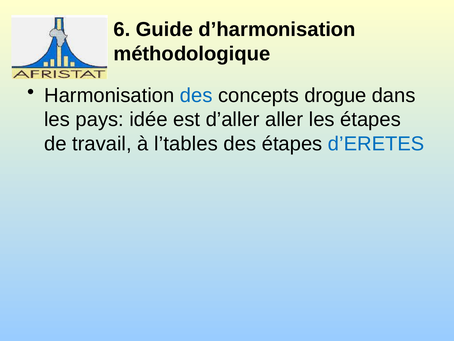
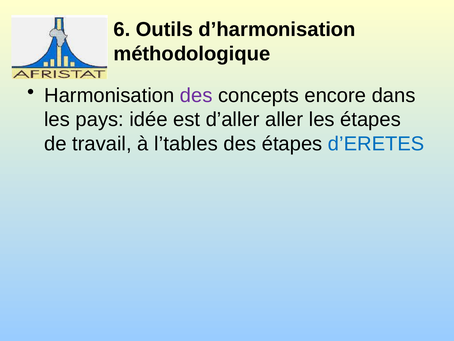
Guide: Guide -> Outils
des at (196, 95) colour: blue -> purple
drogue: drogue -> encore
